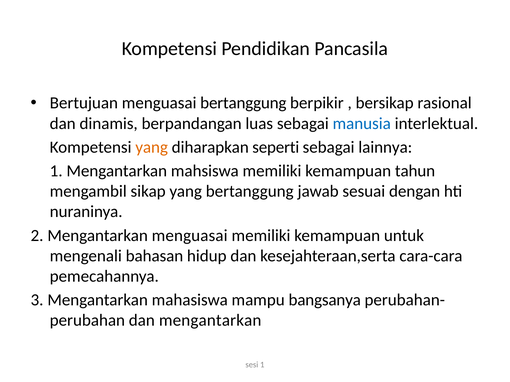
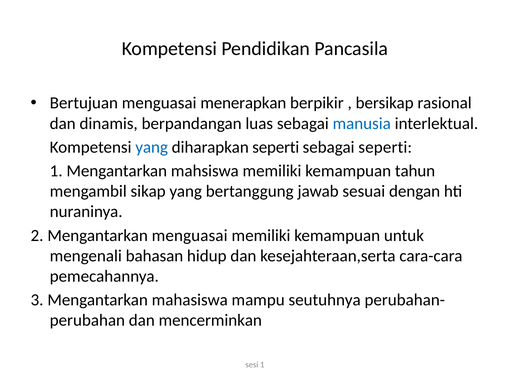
menguasai bertanggung: bertanggung -> menerapkan
yang at (152, 147) colour: orange -> blue
sebagai lainnya: lainnya -> seperti
bangsanya: bangsanya -> seutuhnya
dan mengantarkan: mengantarkan -> mencerminkan
